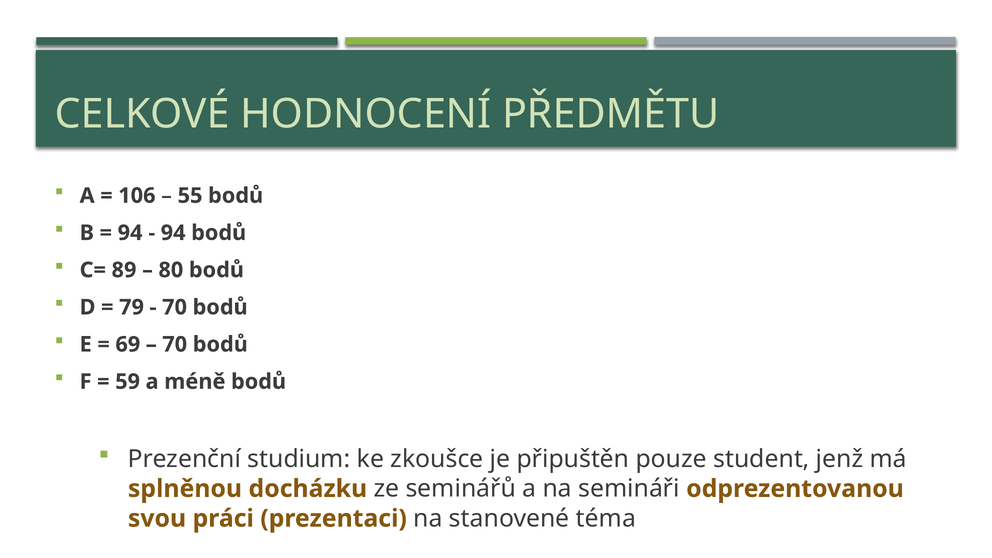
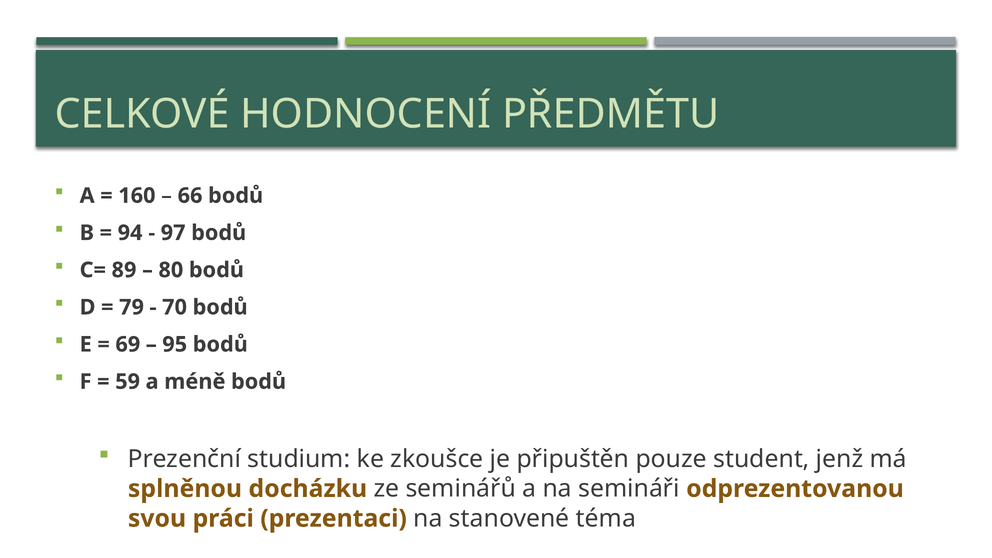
106: 106 -> 160
55: 55 -> 66
94 at (173, 233): 94 -> 97
70 at (175, 344): 70 -> 95
